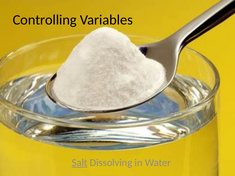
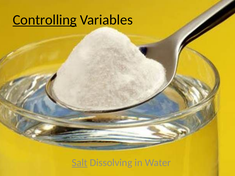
Controlling underline: none -> present
